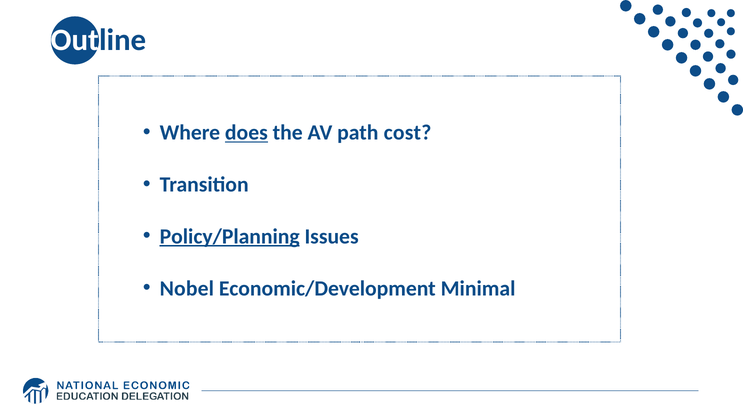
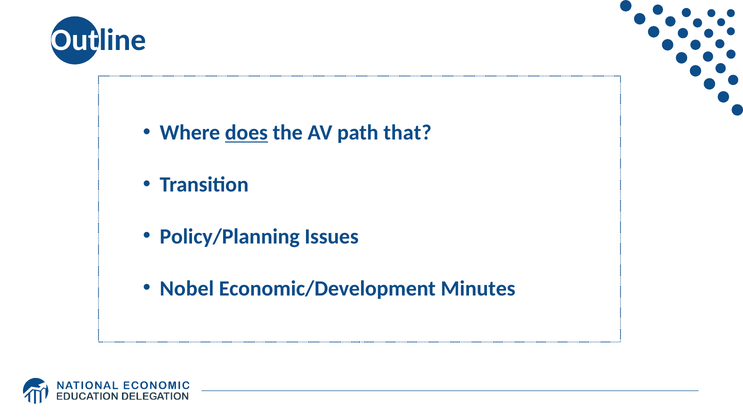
cost: cost -> that
Policy/Planning underline: present -> none
Minimal: Minimal -> Minutes
